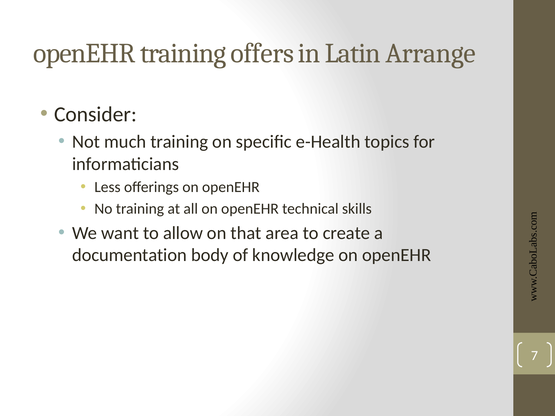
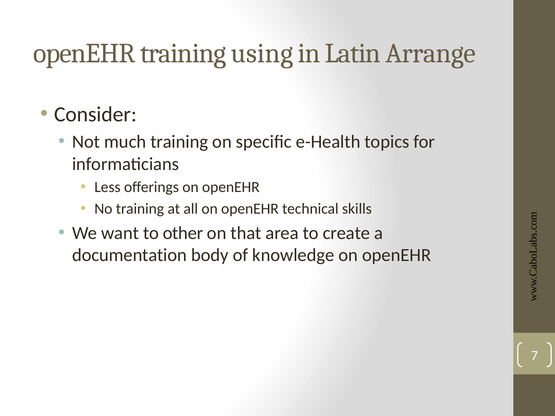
offers: offers -> using
allow: allow -> other
